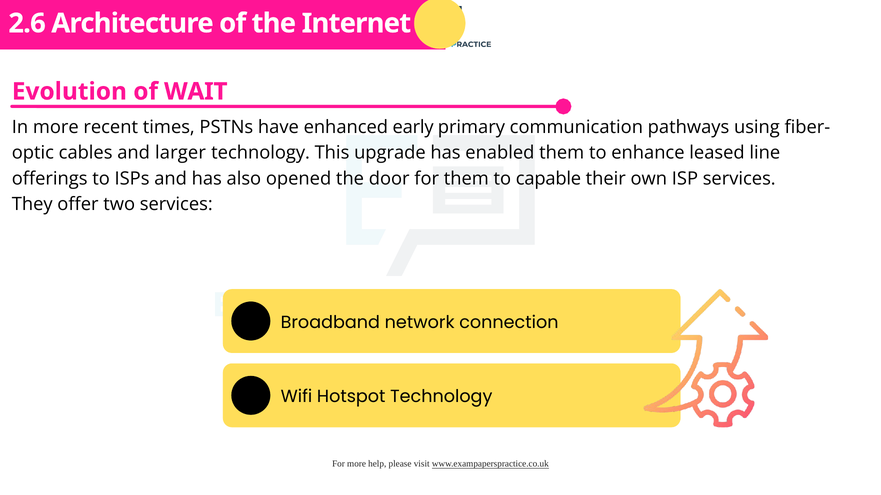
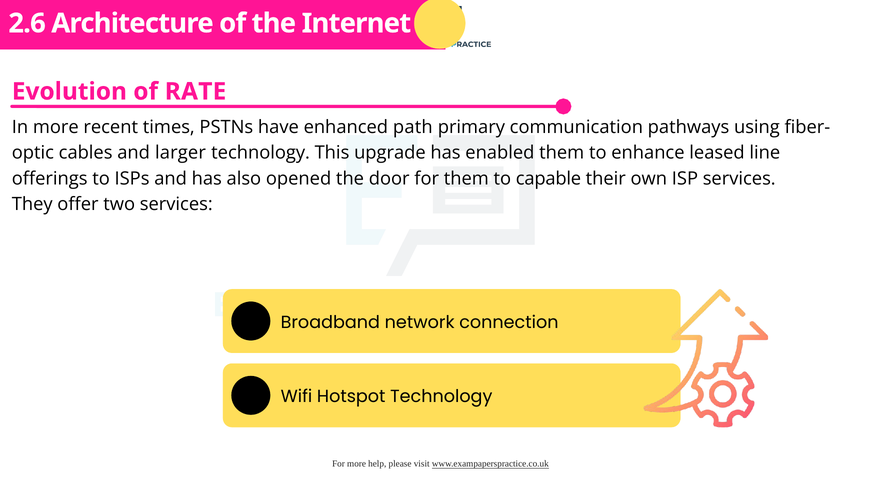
WAIT: WAIT -> RATE
early: early -> path
